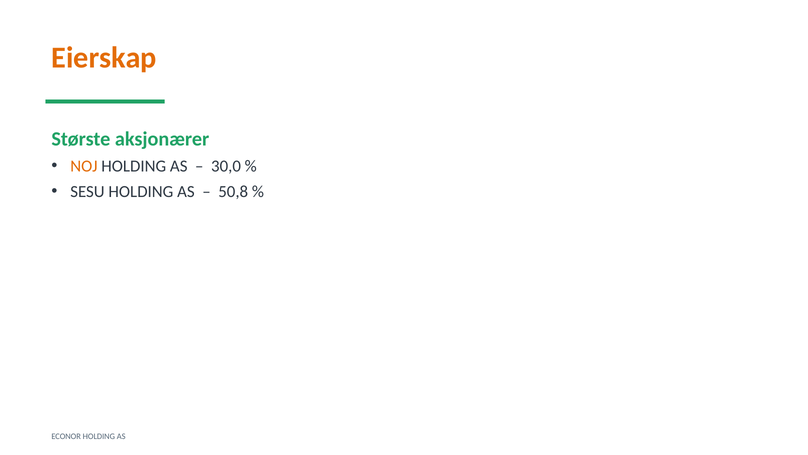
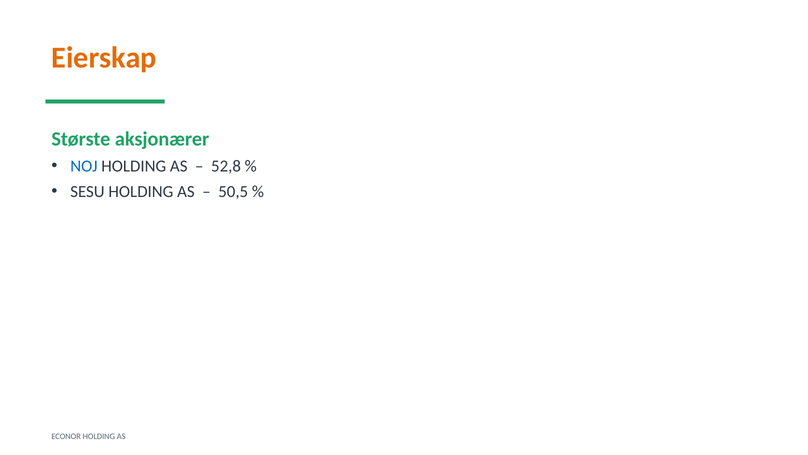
NOJ colour: orange -> blue
30,0: 30,0 -> 52,8
50,8: 50,8 -> 50,5
